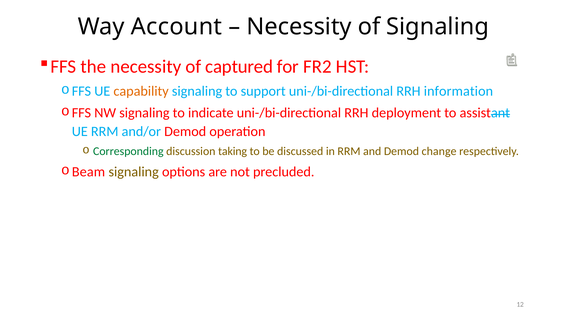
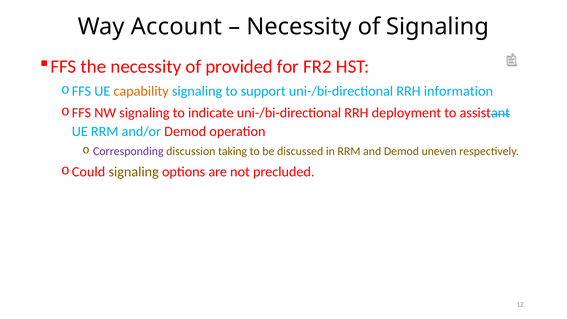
captured: captured -> provided
Corresponding colour: green -> purple
change: change -> uneven
Beam: Beam -> Could
